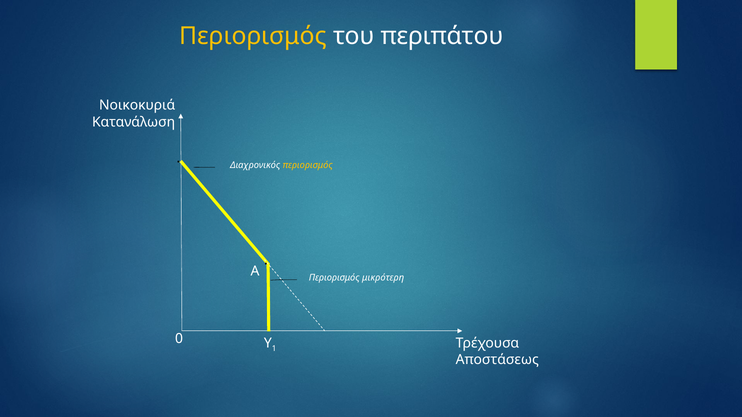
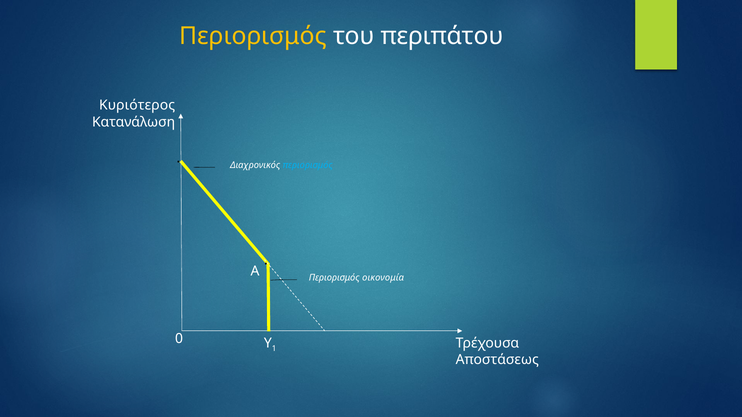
Νοικοκυριά: Νοικοκυριά -> Κυριότερος
περιορισμός at (308, 166) colour: yellow -> light blue
μικρότερη: μικρότερη -> οικονομία
